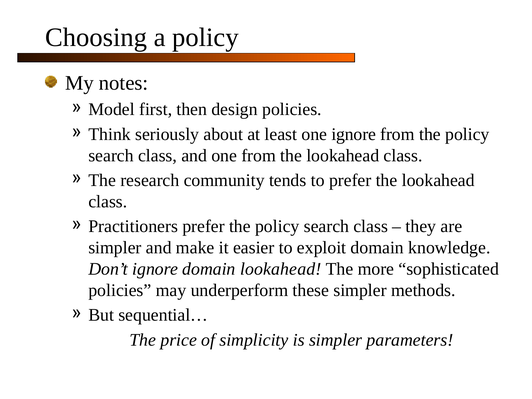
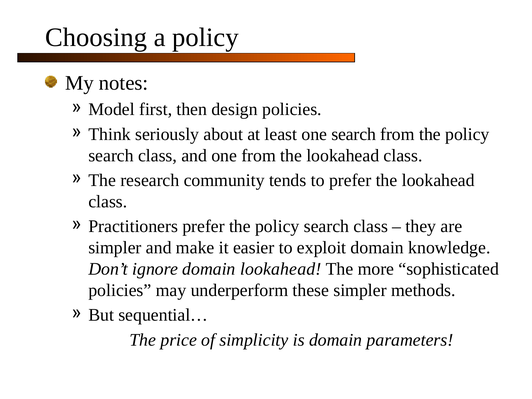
one ignore: ignore -> search
is simpler: simpler -> domain
